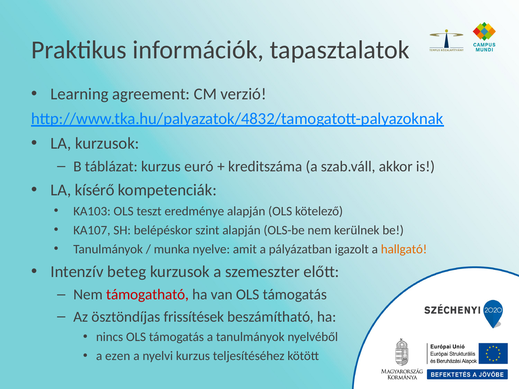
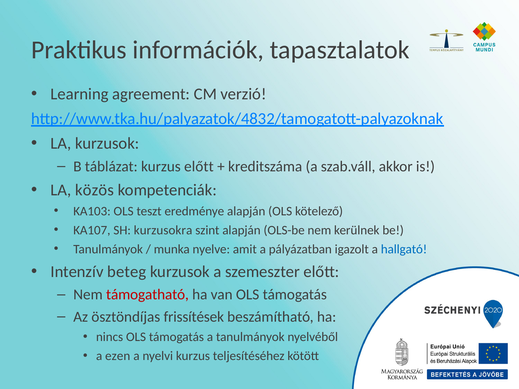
kurzus euró: euró -> előtt
kísérő: kísérő -> közös
belépéskor: belépéskor -> kurzusokra
hallgató colour: orange -> blue
